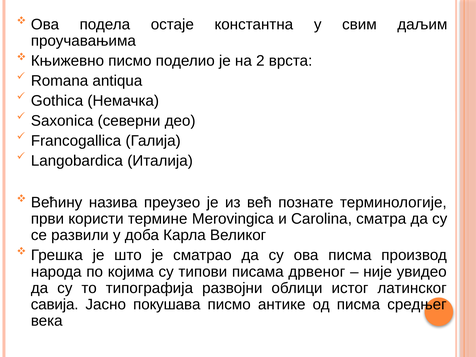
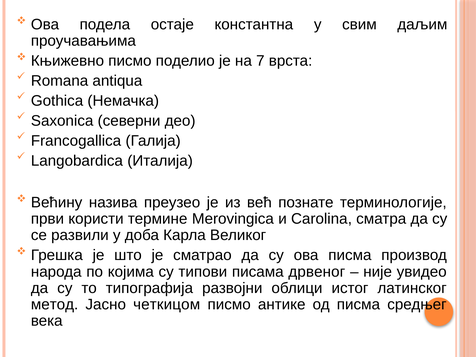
2: 2 -> 7
савија: савија -> метод
покушава: покушава -> четкицом
